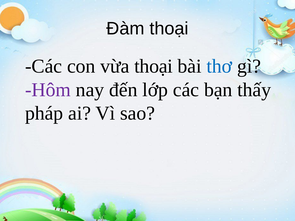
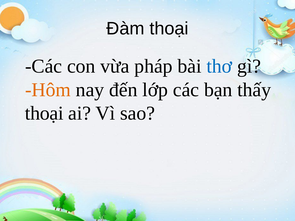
vừa thoại: thoại -> pháp
Hôm colour: purple -> orange
pháp at (44, 113): pháp -> thoại
